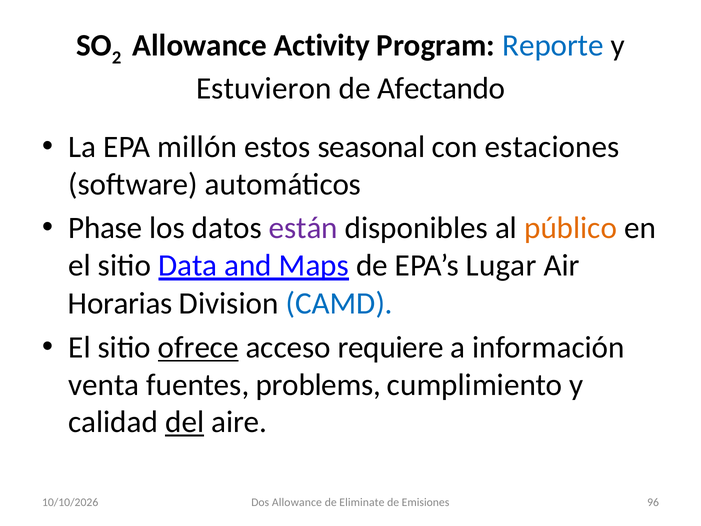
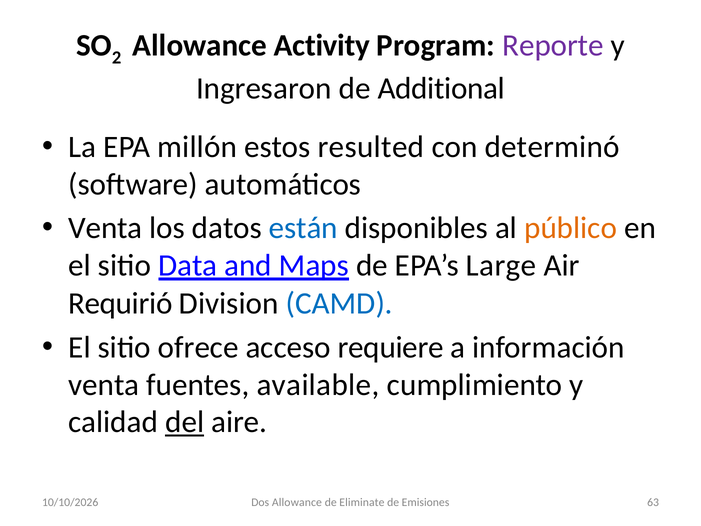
Reporte colour: blue -> purple
Estuvieron: Estuvieron -> Ingresaron
Afectando: Afectando -> Additional
seasonal: seasonal -> resulted
estaciones: estaciones -> determinó
Phase at (105, 228): Phase -> Venta
están colour: purple -> blue
Lugar: Lugar -> Large
Horarias: Horarias -> Requirió
ofrece underline: present -> none
problems: problems -> available
96: 96 -> 63
